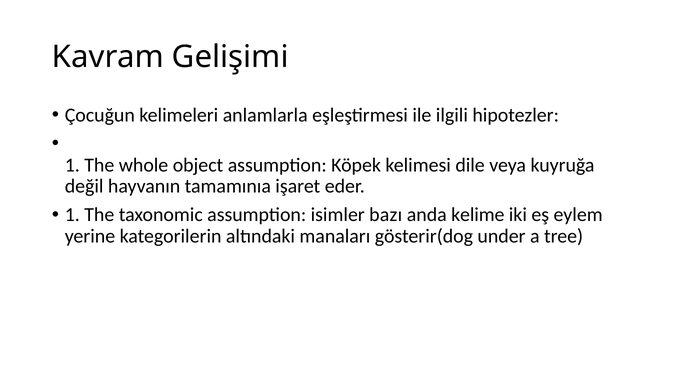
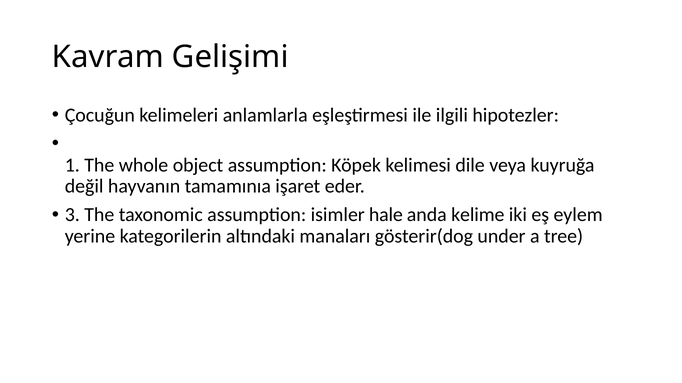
1 at (72, 215): 1 -> 3
bazı: bazı -> hale
